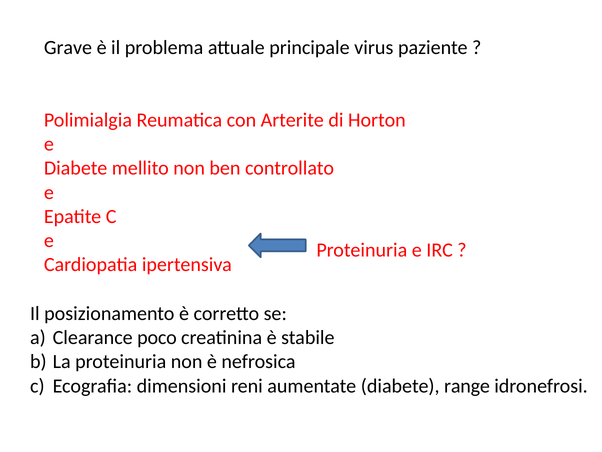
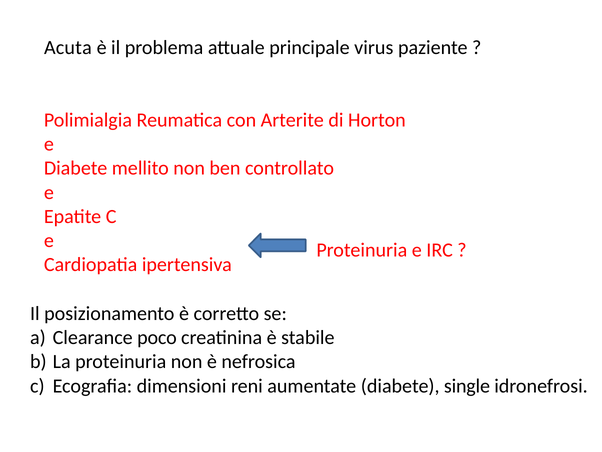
Grave: Grave -> Acuta
range: range -> single
